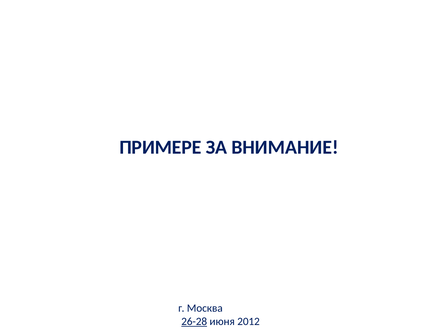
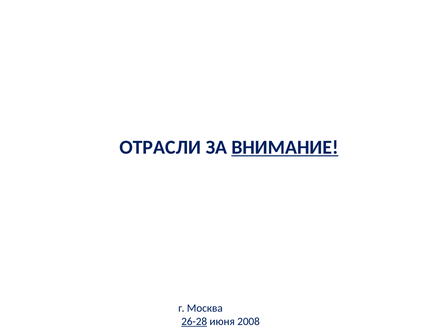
ПРИМЕРЕ: ПРИМЕРЕ -> ОТРАСЛИ
ВНИМАНИЕ underline: none -> present
2012: 2012 -> 2008
